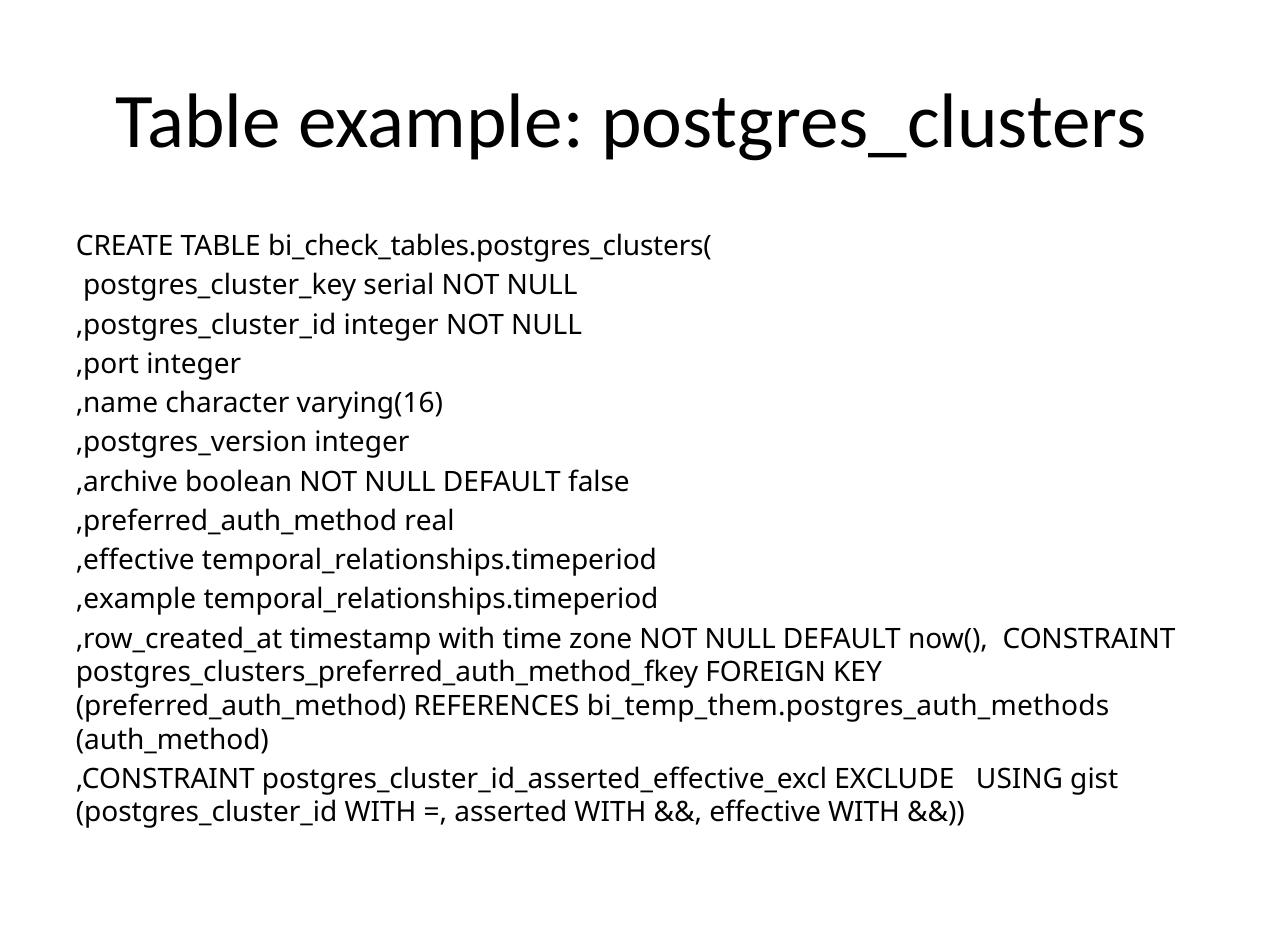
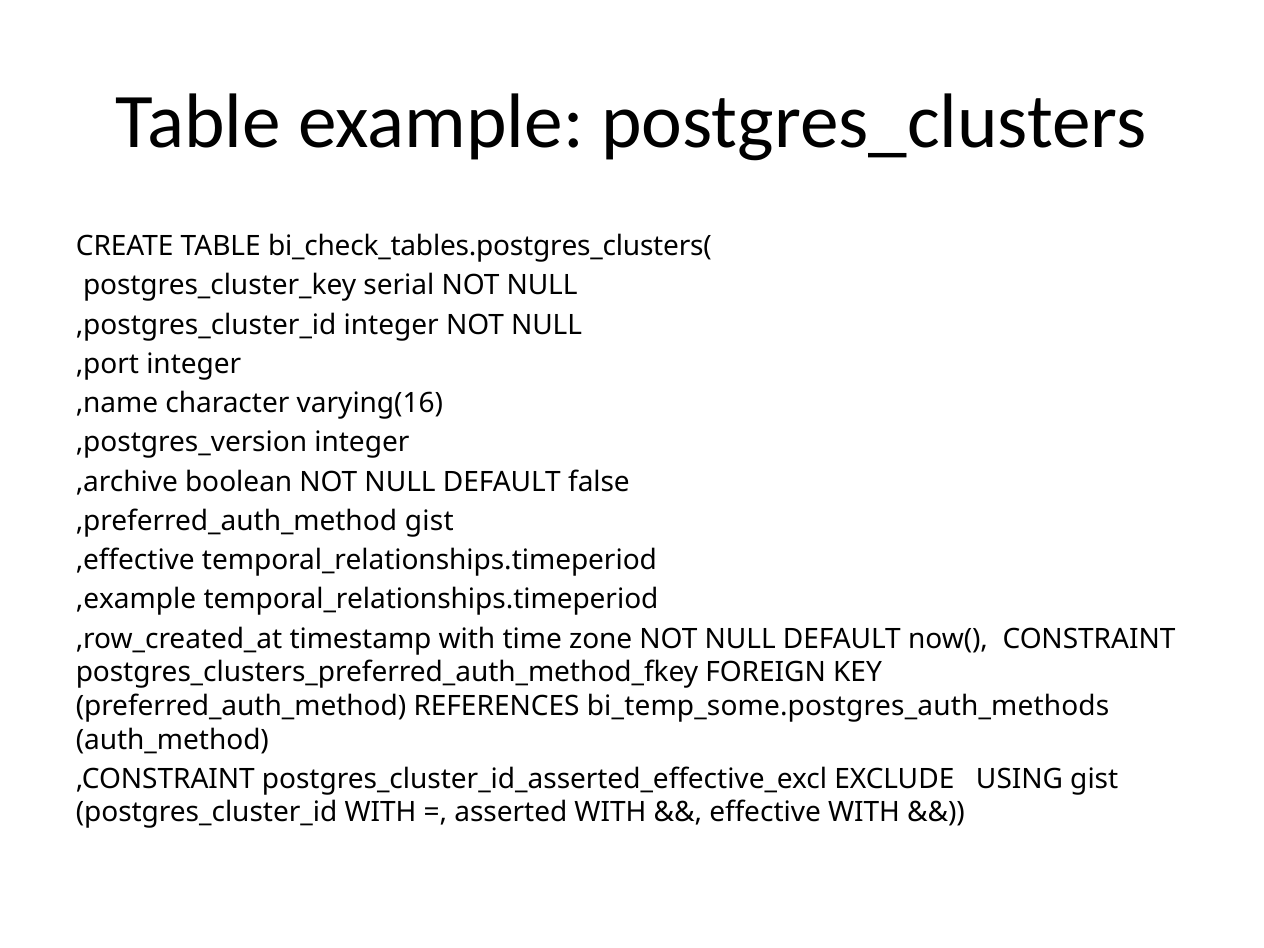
,preferred_auth_method real: real -> gist
bi_temp_them.postgres_auth_methods: bi_temp_them.postgres_auth_methods -> bi_temp_some.postgres_auth_methods
